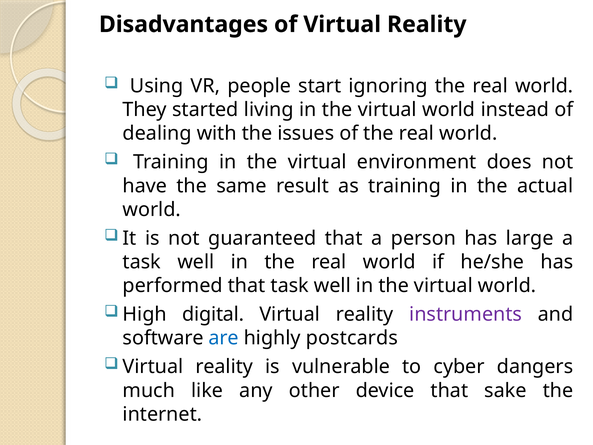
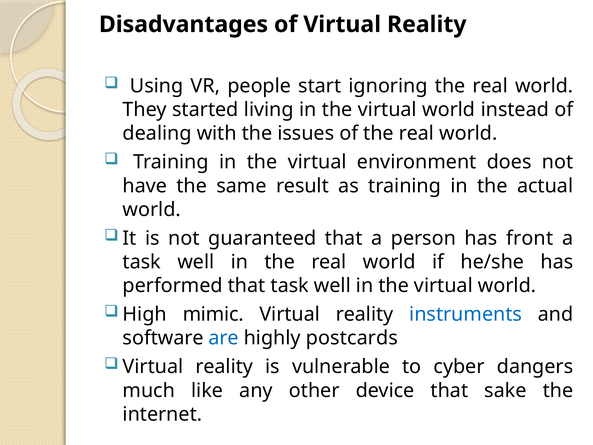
large: large -> front
digital: digital -> mimic
instruments colour: purple -> blue
